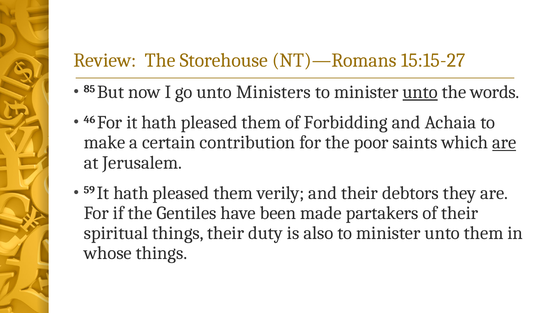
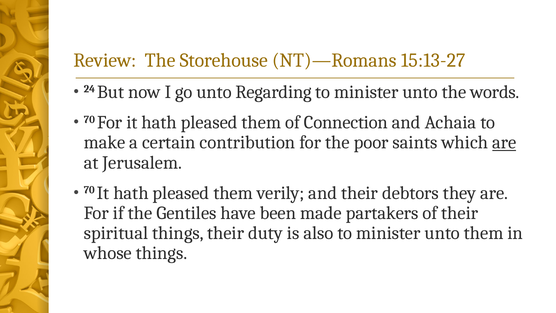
15:15-27: 15:15-27 -> 15:13-27
85: 85 -> 24
Ministers: Ministers -> Regarding
unto at (420, 92) underline: present -> none
46 at (89, 119): 46 -> 70
Forbidding: Forbidding -> Connection
59 at (89, 190): 59 -> 70
